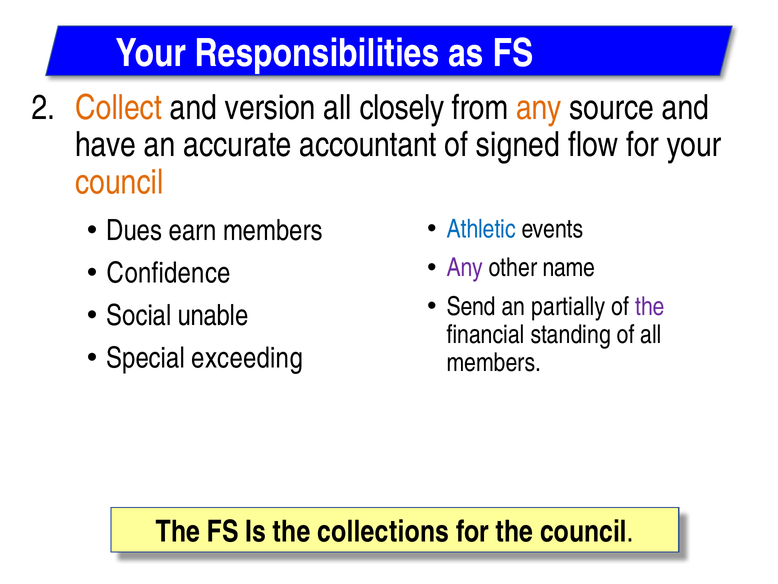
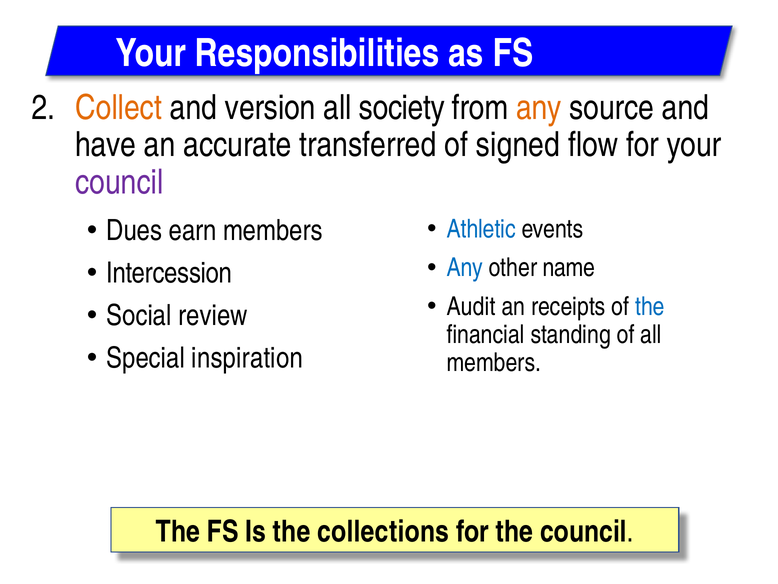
closely: closely -> society
accountant: accountant -> transferred
council at (119, 182) colour: orange -> purple
Any at (465, 268) colour: purple -> blue
Confidence: Confidence -> Intercession
Send: Send -> Audit
partially: partially -> receipts
the at (650, 306) colour: purple -> blue
unable: unable -> review
exceeding: exceeding -> inspiration
